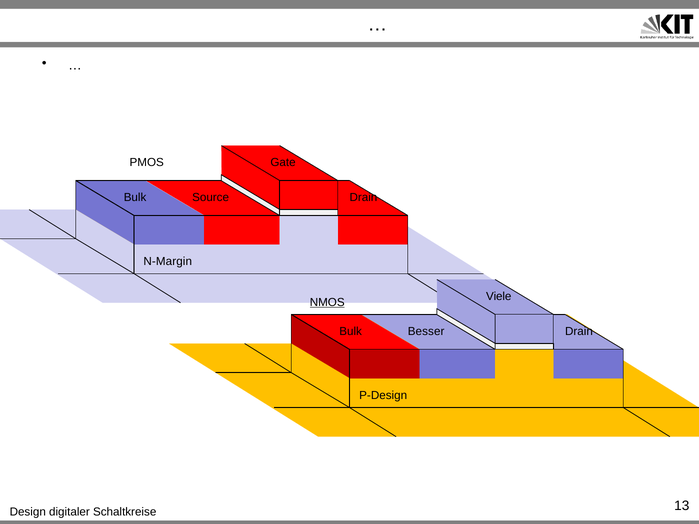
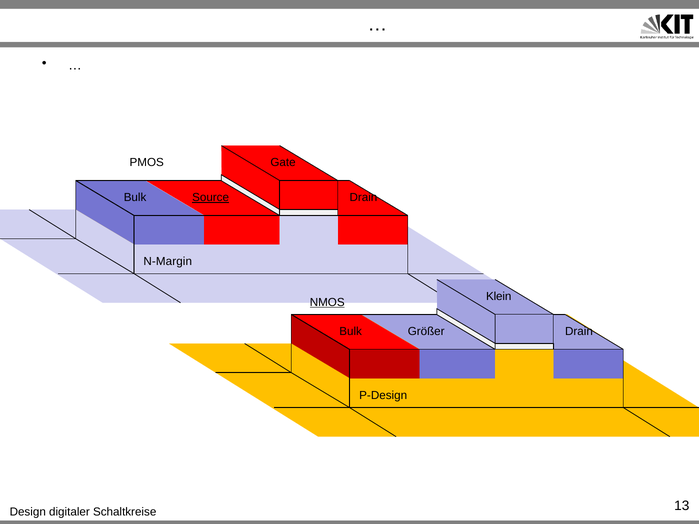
Source underline: none -> present
Viele: Viele -> Klein
Besser: Besser -> Größer
